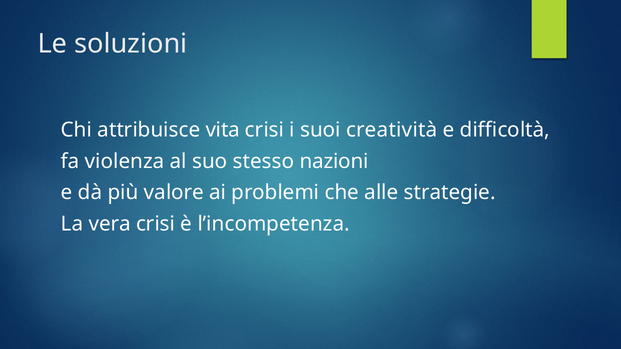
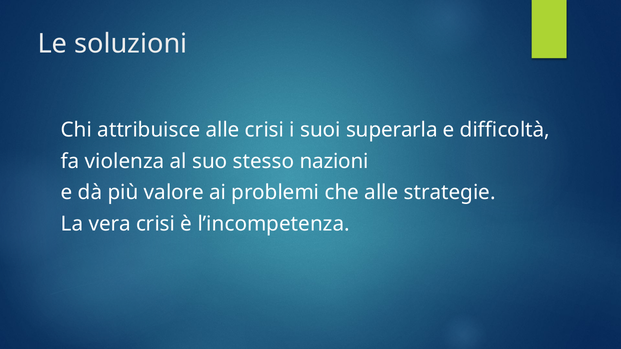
attribuisce vita: vita -> alle
creatività: creatività -> superarla
